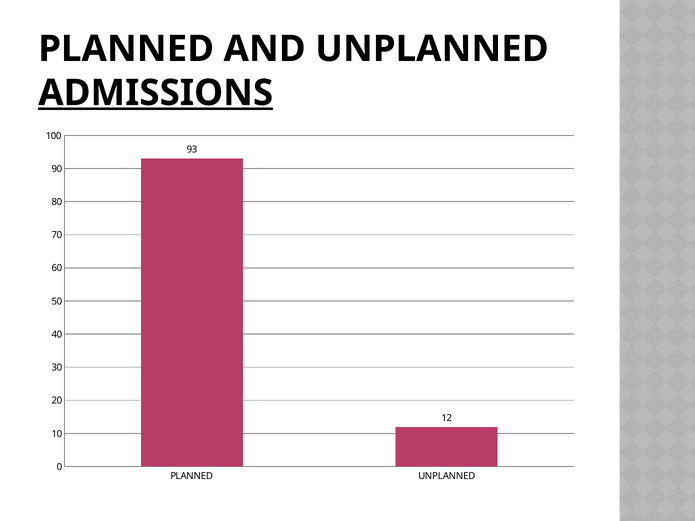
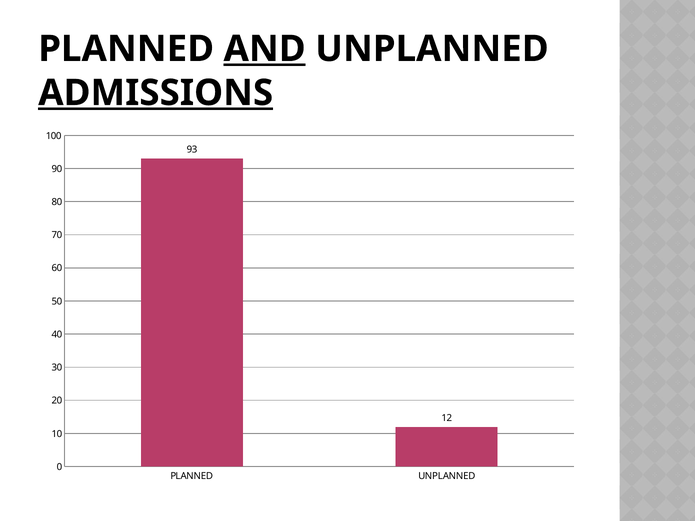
AND underline: none -> present
